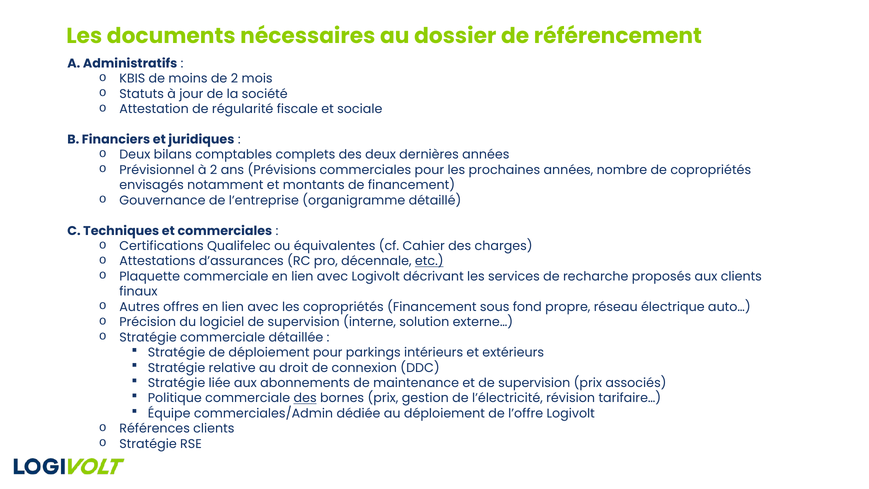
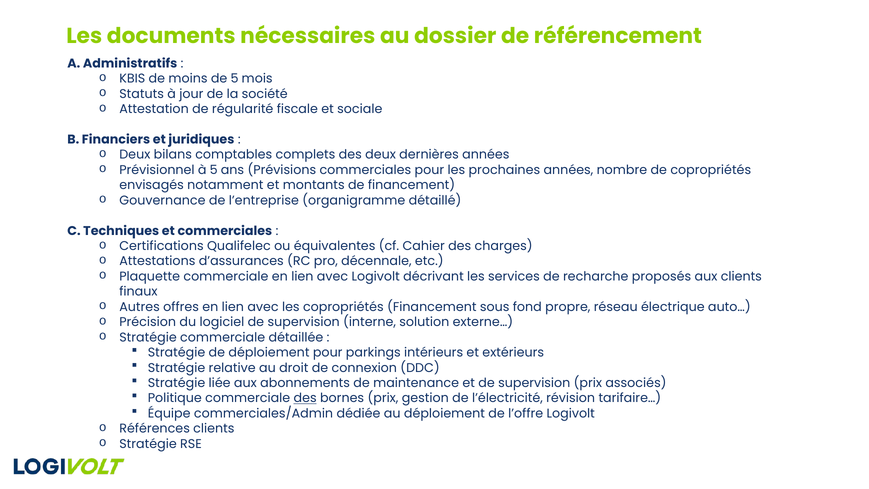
de 2: 2 -> 5
à 2: 2 -> 5
etc underline: present -> none
